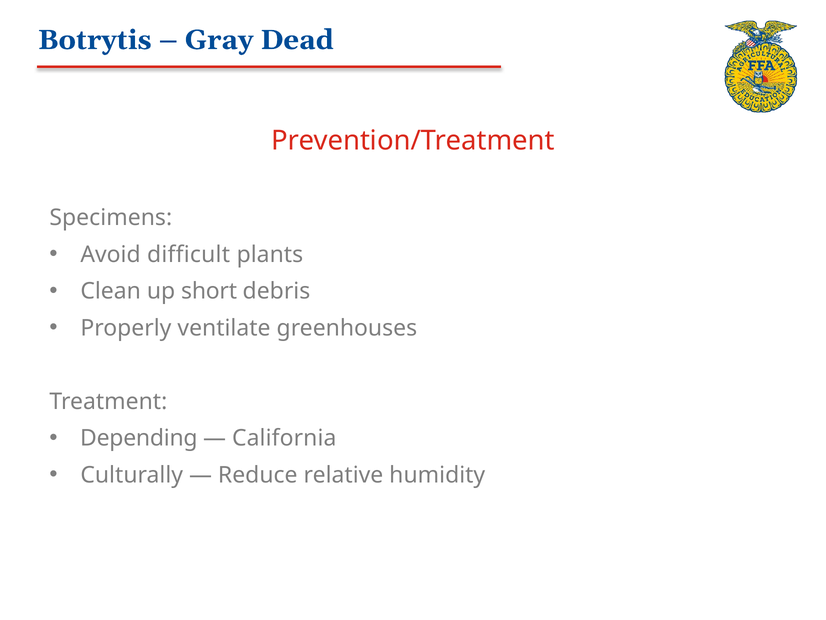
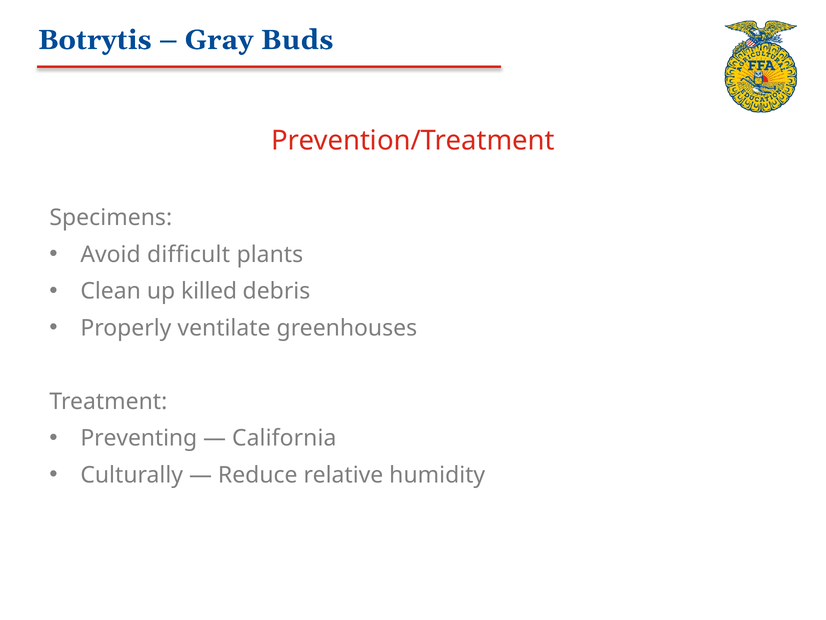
Dead: Dead -> Buds
short: short -> killed
Depending: Depending -> Preventing
